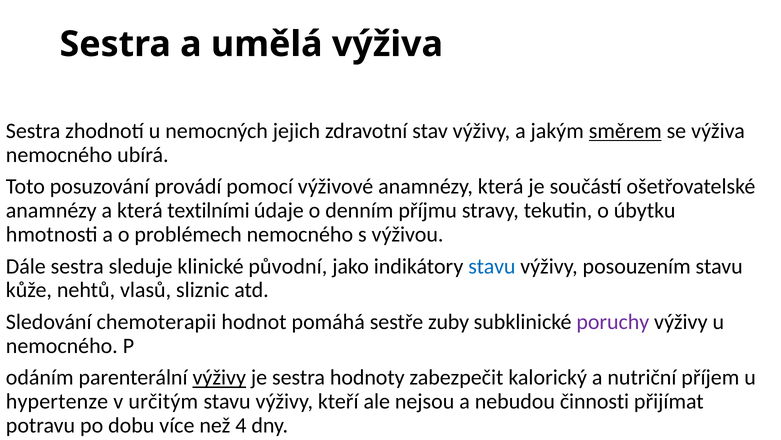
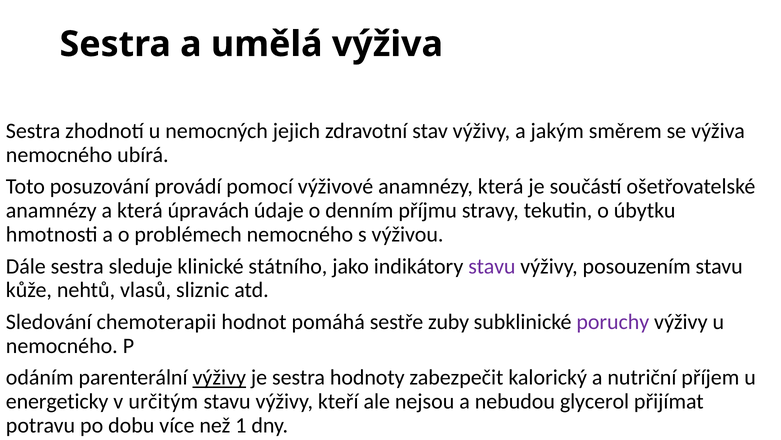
směrem underline: present -> none
textilními: textilními -> úpravách
původní: původní -> státního
stavu at (492, 266) colour: blue -> purple
hypertenze: hypertenze -> energeticky
činnosti: činnosti -> glycerol
4: 4 -> 1
